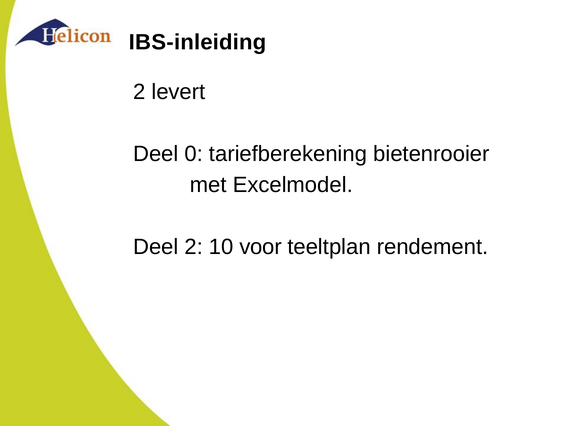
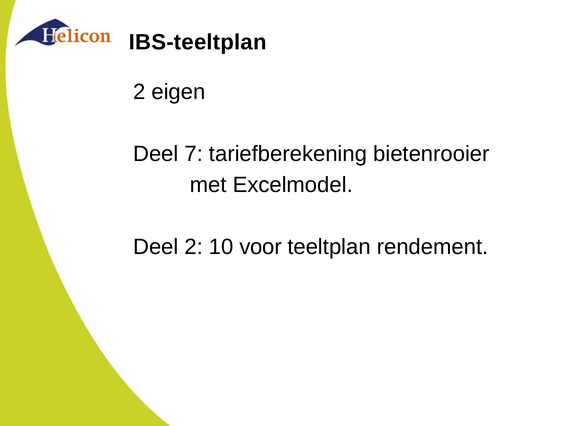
IBS-inleiding: IBS-inleiding -> IBS-teeltplan
levert: levert -> eigen
0: 0 -> 7
